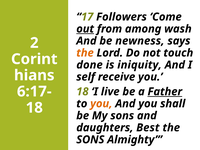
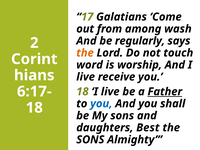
Followers: Followers -> Galatians
out underline: present -> none
newness: newness -> regularly
done: done -> word
iniquity: iniquity -> worship
self at (86, 77): self -> live
you at (101, 104) colour: orange -> blue
